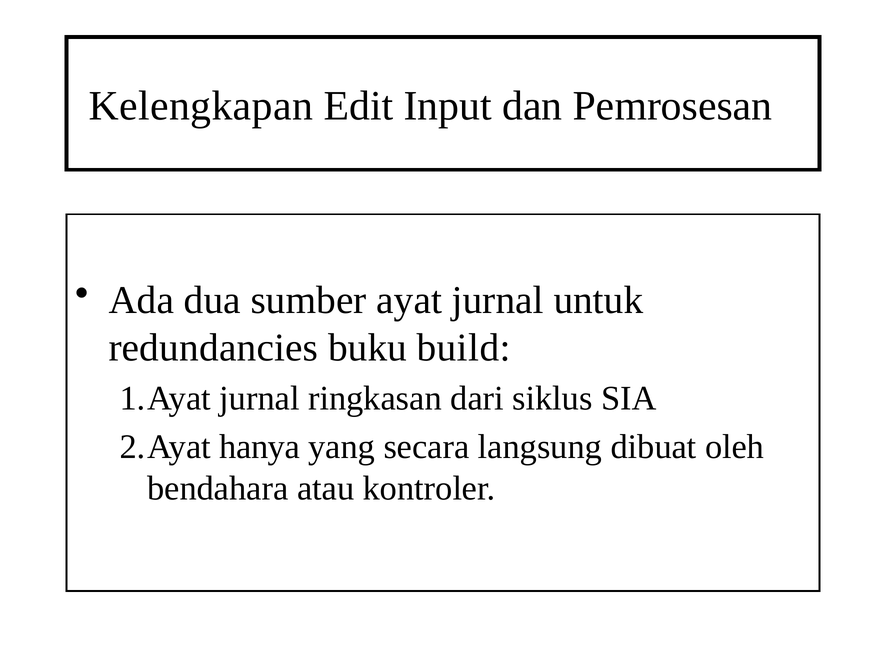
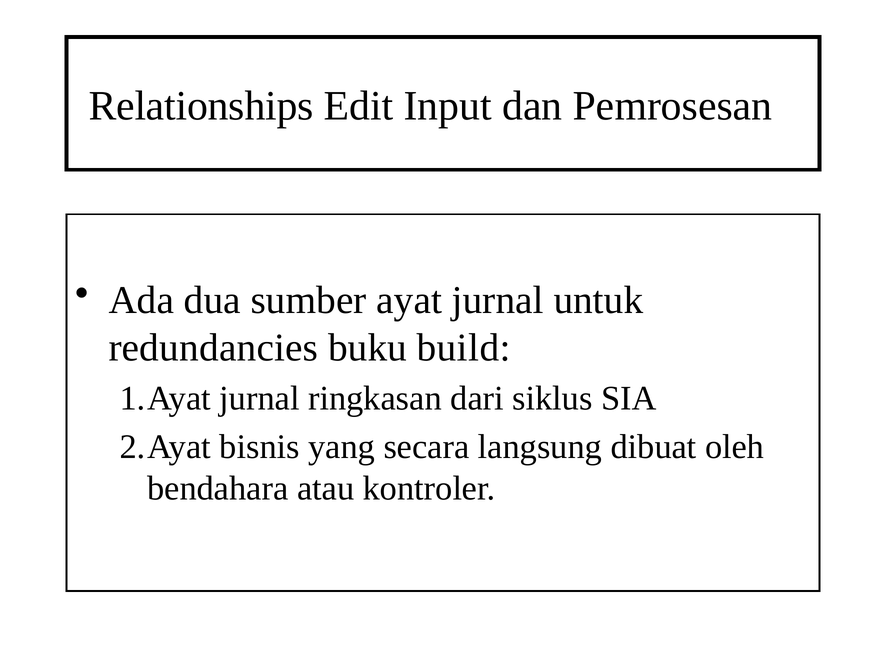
Kelengkapan: Kelengkapan -> Relationships
hanya: hanya -> bisnis
